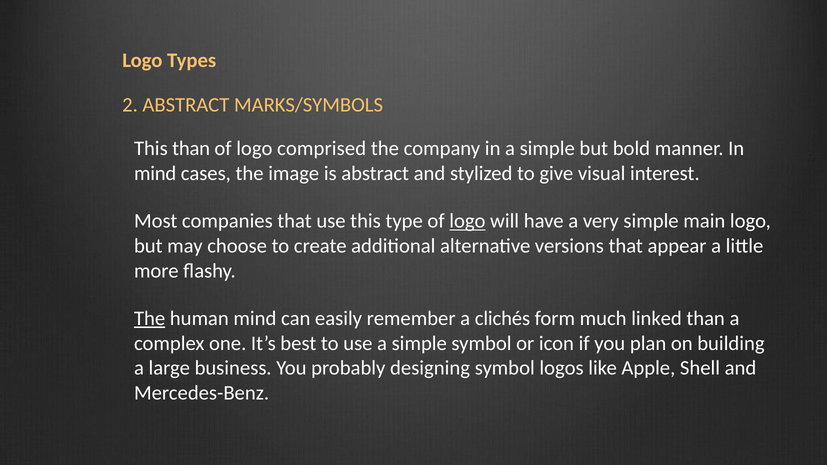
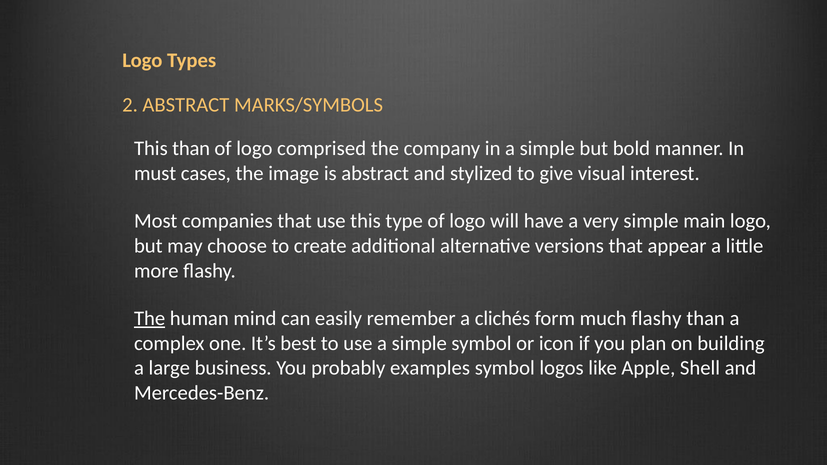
mind at (155, 173): mind -> must
logo at (467, 221) underline: present -> none
much linked: linked -> flashy
designing: designing -> examples
